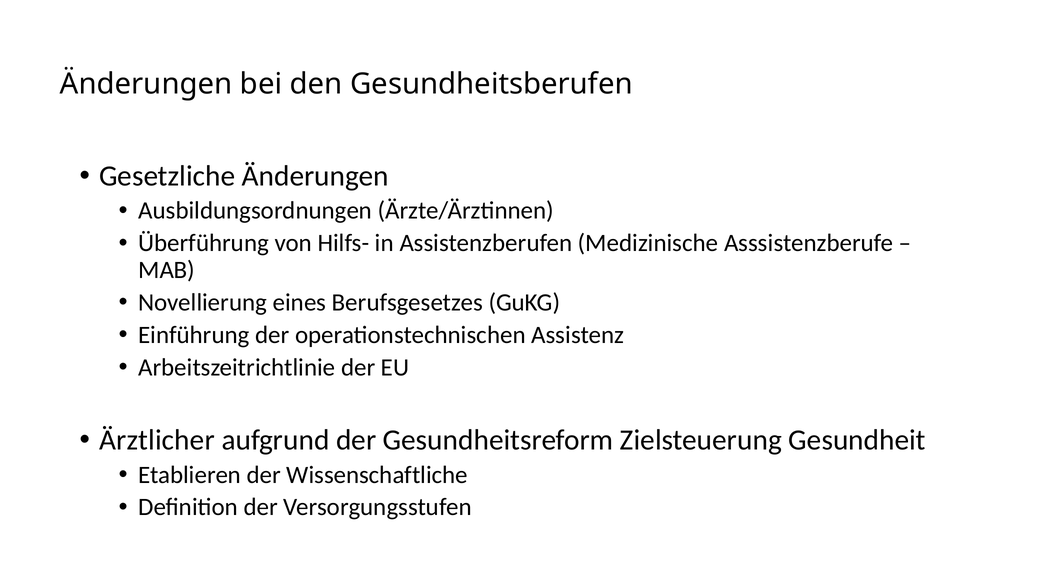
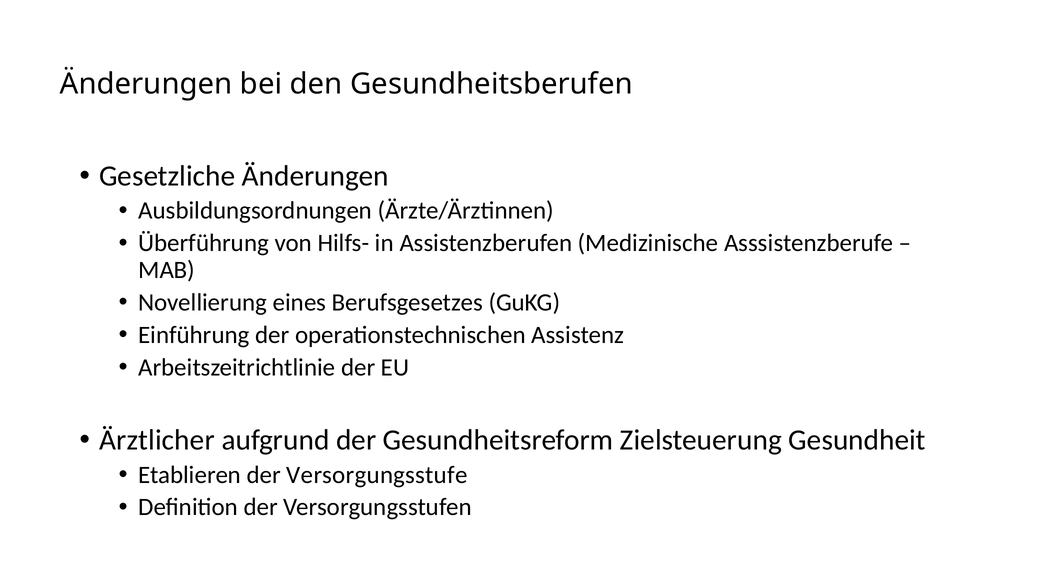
Wissenschaftliche: Wissenschaftliche -> Versorgungsstufe
